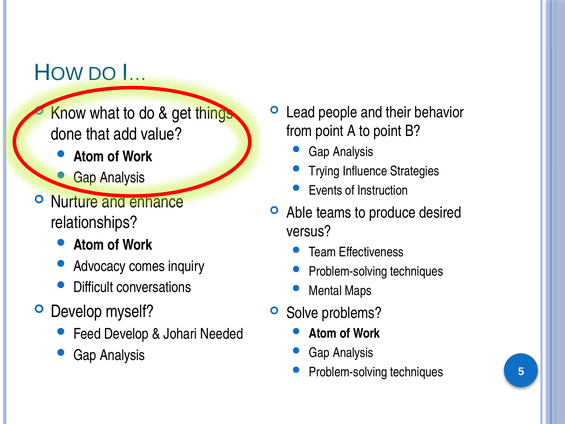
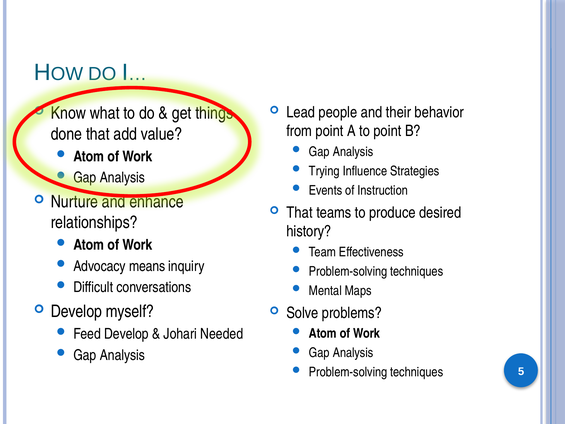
Able at (300, 212): Able -> That
versus: versus -> history
comes: comes -> means
